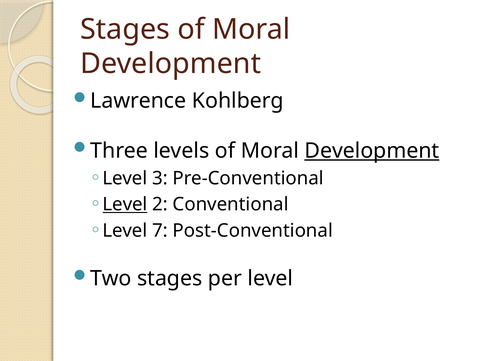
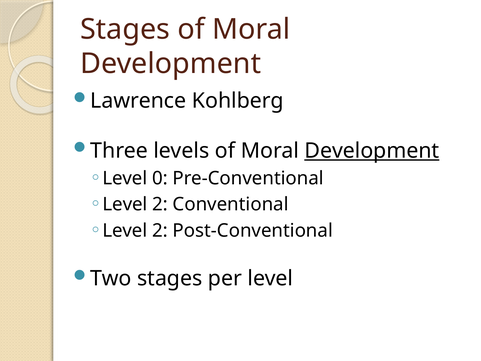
3: 3 -> 0
Level at (125, 204) underline: present -> none
7 at (160, 230): 7 -> 2
